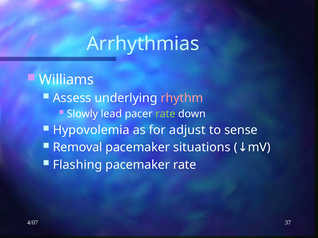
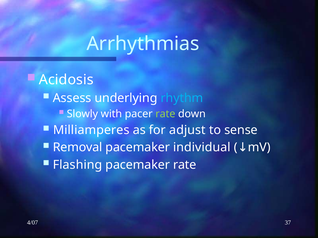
Williams: Williams -> Acidosis
rhythm colour: pink -> light blue
lead: lead -> with
Hypovolemia: Hypovolemia -> Milliamperes
situations: situations -> individual
